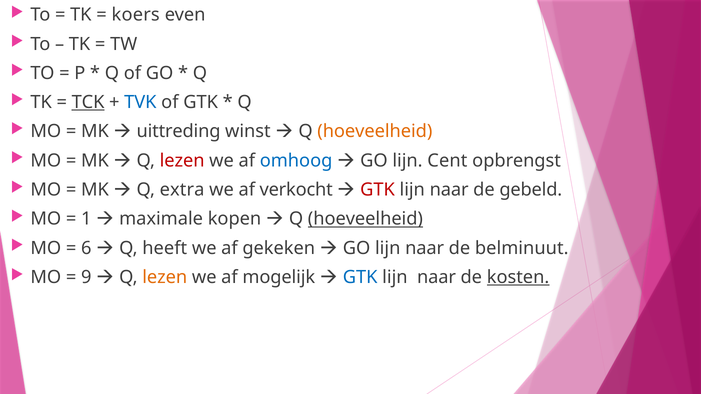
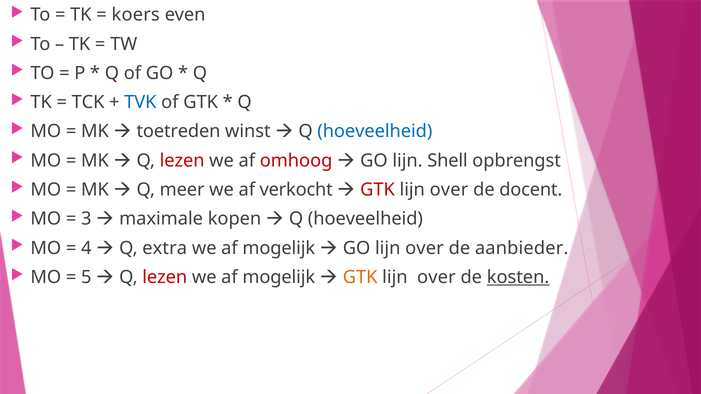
TCK underline: present -> none
uittreding: uittreding -> toetreden
hoeveelheid at (375, 132) colour: orange -> blue
omhoog colour: blue -> red
Cent: Cent -> Shell
extra: extra -> meer
naar at (449, 190): naar -> over
gebeld: gebeld -> docent
1: 1 -> 3
hoeveelheid at (365, 219) underline: present -> none
6: 6 -> 4
heeft: heeft -> extra
gekeken at (279, 248): gekeken -> mogelijk
GO lijn naar: naar -> over
belminuut: belminuut -> aanbieder
9: 9 -> 5
lezen at (165, 278) colour: orange -> red
GTK at (360, 278) colour: blue -> orange
naar at (437, 278): naar -> over
